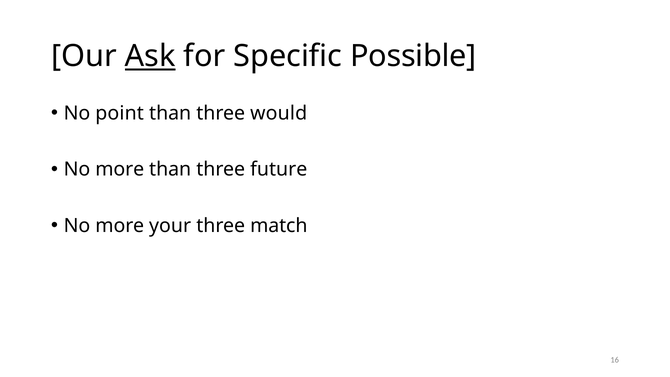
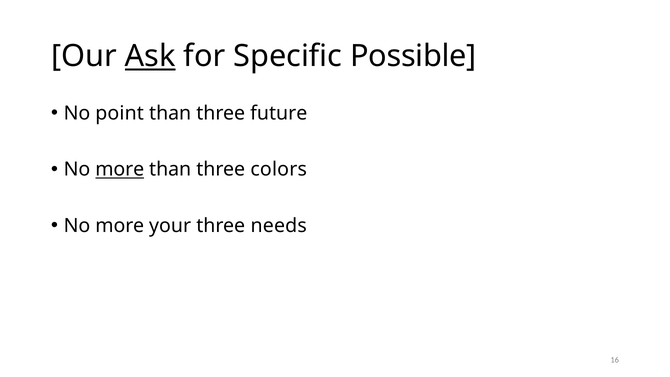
would: would -> future
more at (120, 169) underline: none -> present
future: future -> colors
match: match -> needs
